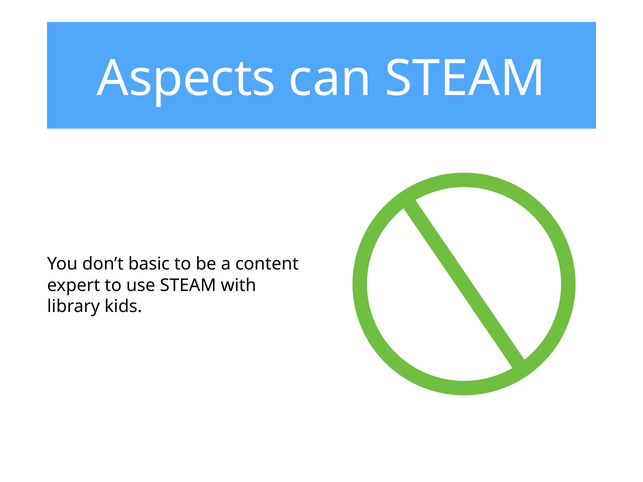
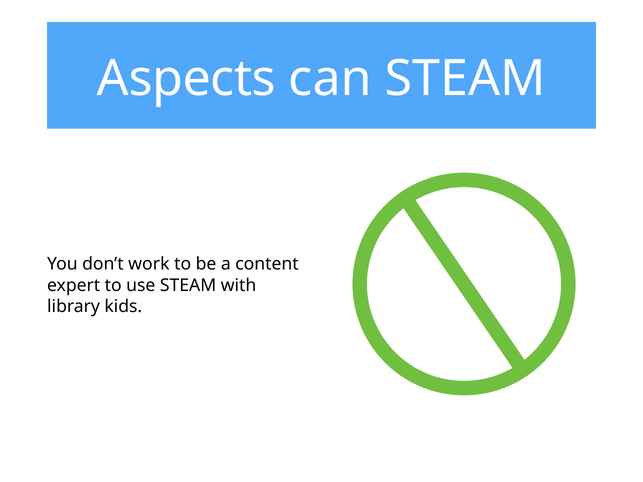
basic: basic -> work
